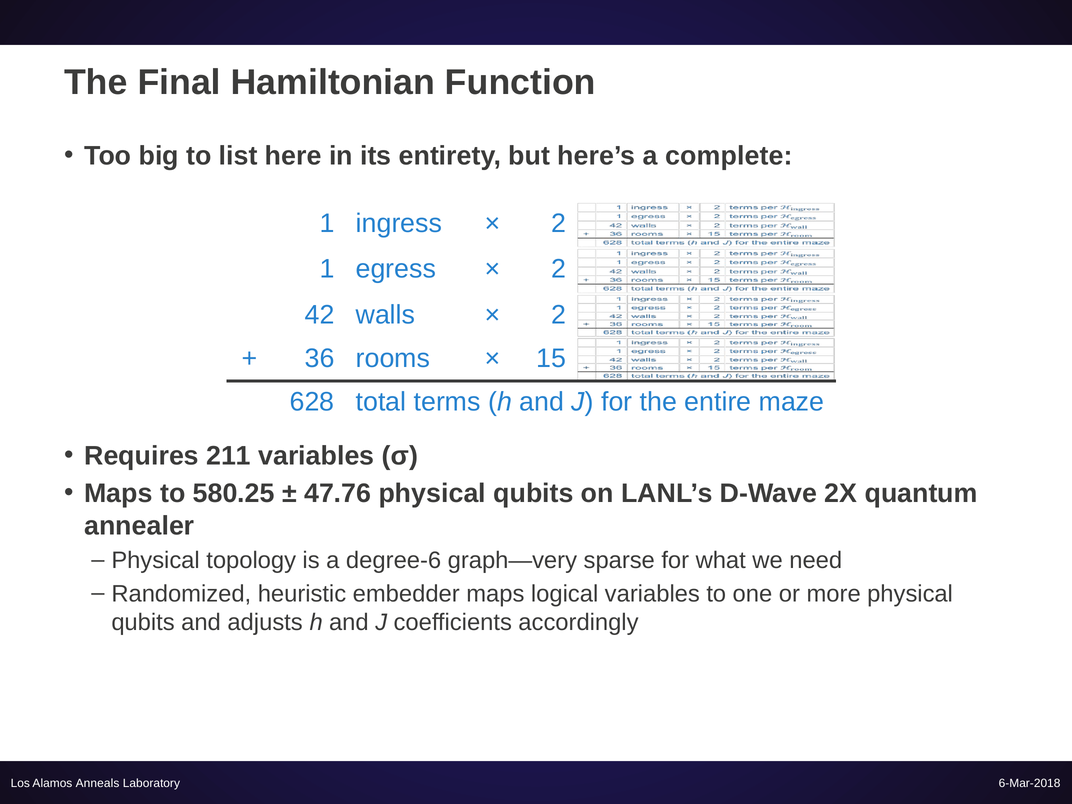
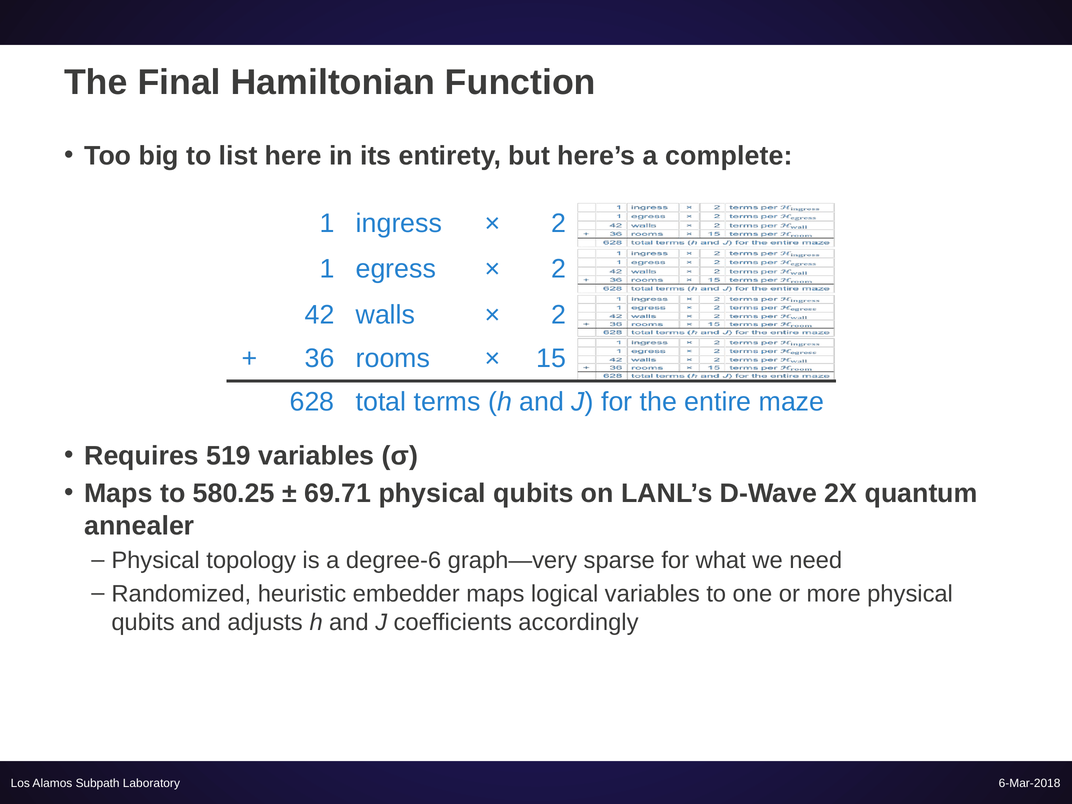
211: 211 -> 519
47.76: 47.76 -> 69.71
Anneals: Anneals -> Subpath
